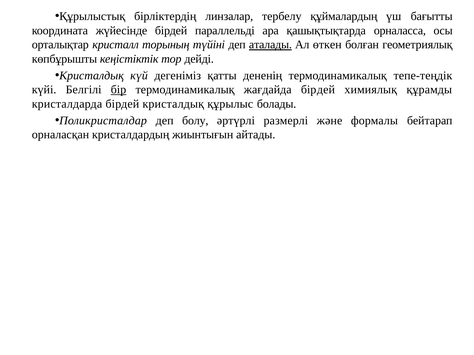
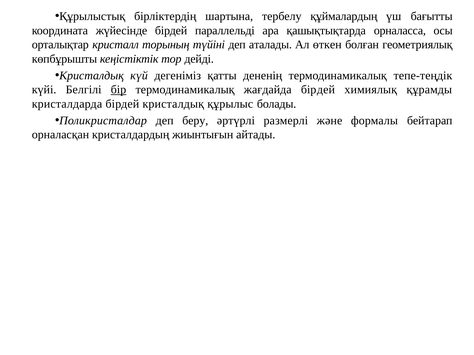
линзалар: линзалар -> шартына
аталады underline: present -> none
болу: болу -> беру
